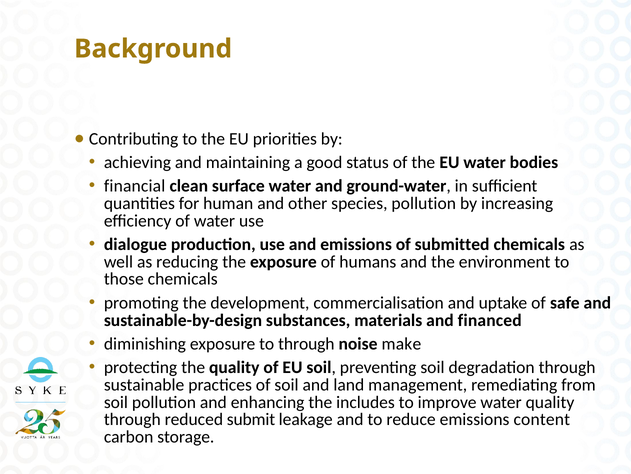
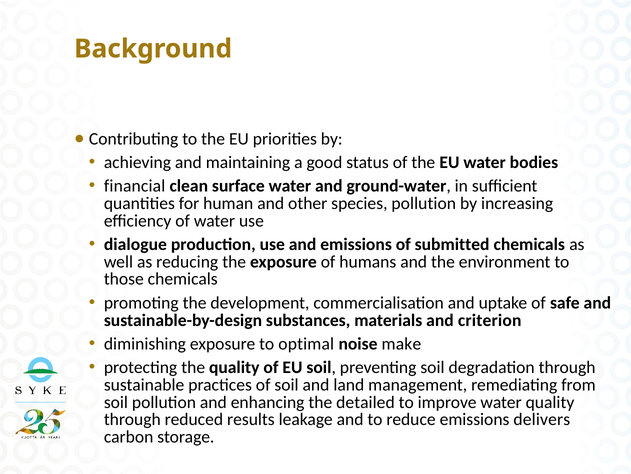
financed: financed -> criterion
to through: through -> optimal
includes: includes -> detailed
submit: submit -> results
content: content -> delivers
